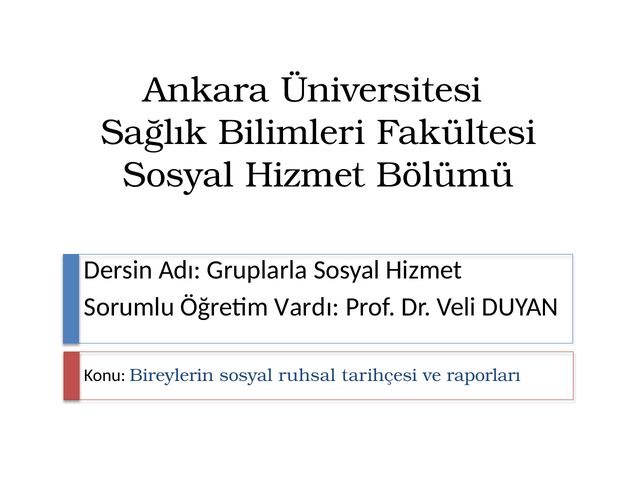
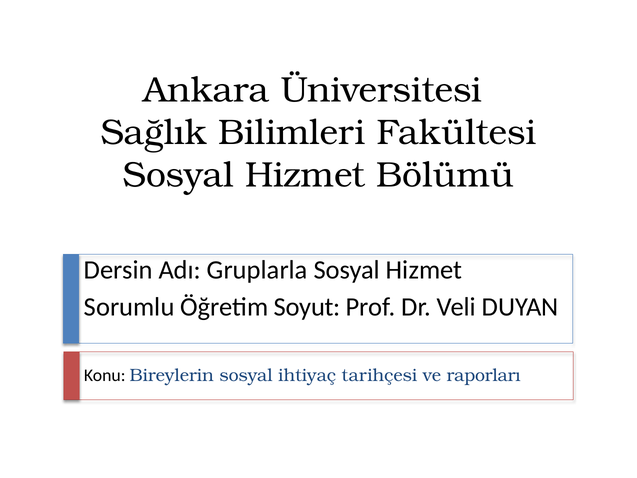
Vardı: Vardı -> Soyut
ruhsal: ruhsal -> ihtiyaç
